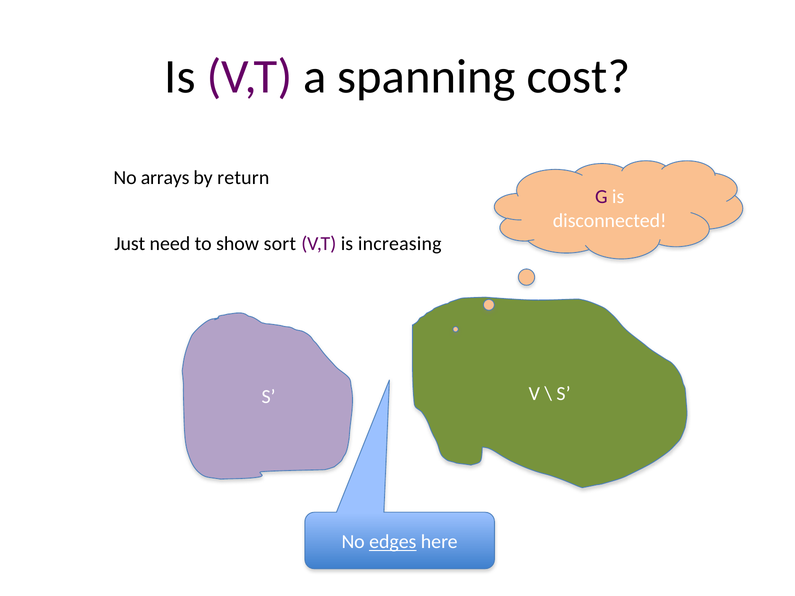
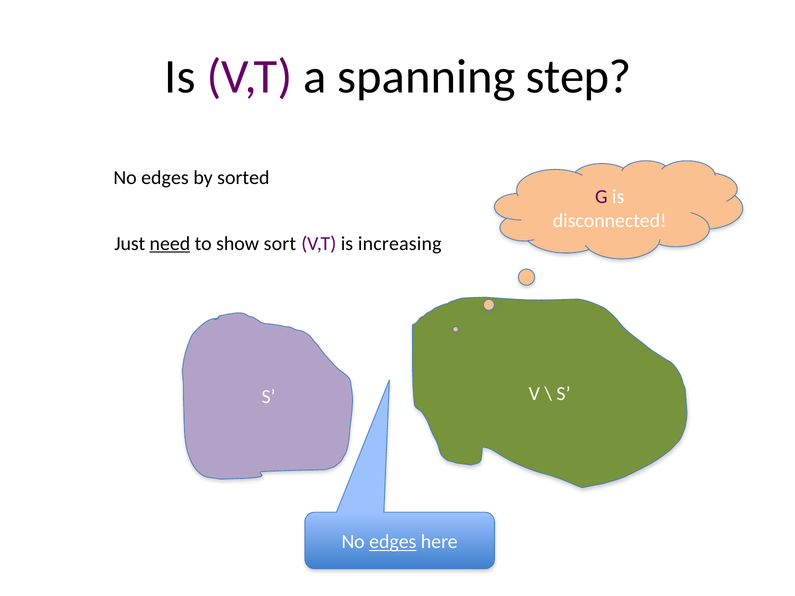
cost: cost -> step
arrays at (165, 178): arrays -> edges
return: return -> sorted
need underline: none -> present
